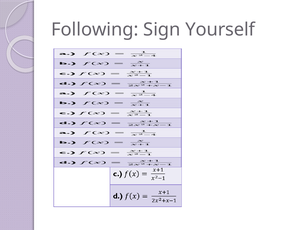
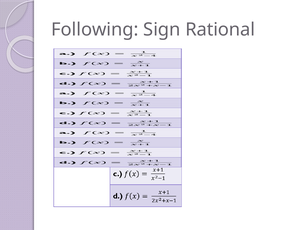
Yourself: Yourself -> Rational
